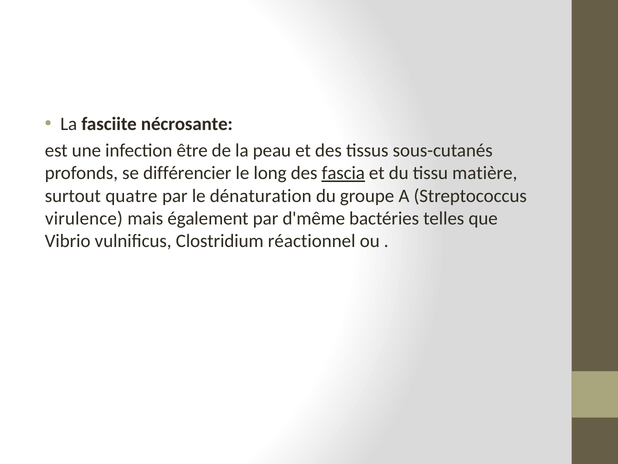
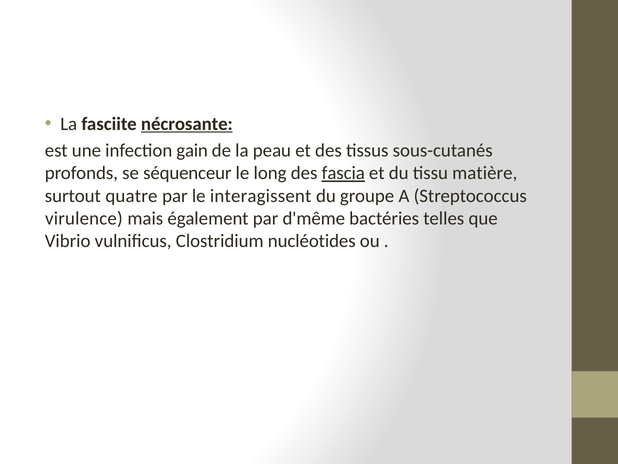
nécrosante underline: none -> present
être: être -> gain
différencier: différencier -> séquenceur
dénaturation: dénaturation -> interagissent
réactionnel: réactionnel -> nucléotides
